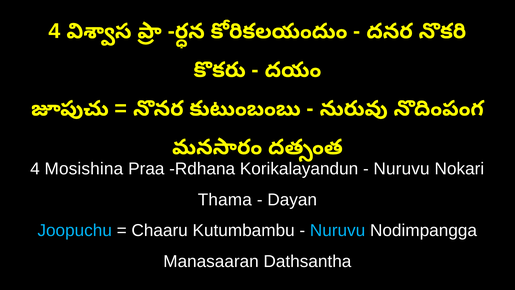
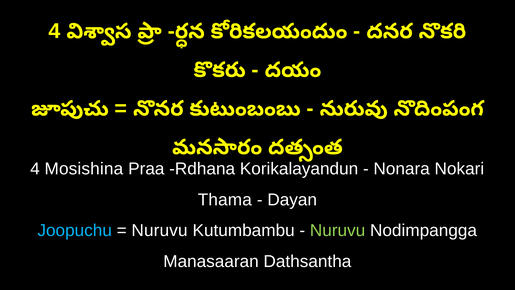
Nuruvu at (402, 169): Nuruvu -> Nonara
Chaaru at (160, 230): Chaaru -> Nuruvu
Nuruvu at (338, 230) colour: light blue -> light green
